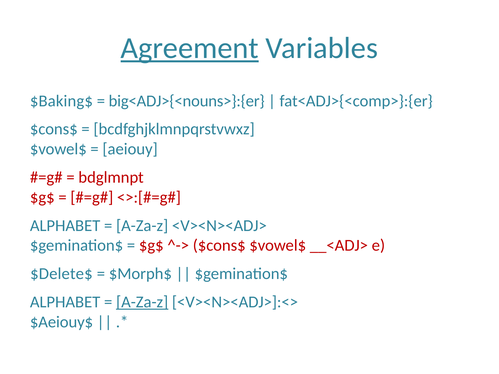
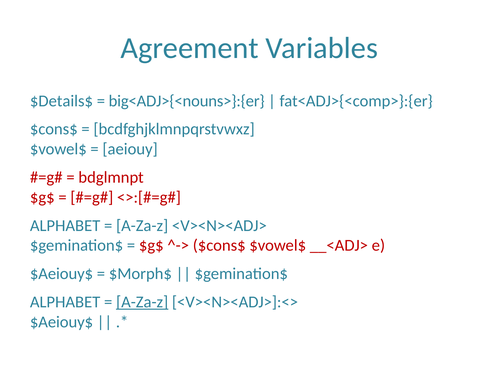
Agreement underline: present -> none
$Baking$: $Baking$ -> $Details$
$Delete$ at (61, 274): $Delete$ -> $Aeiouy$
